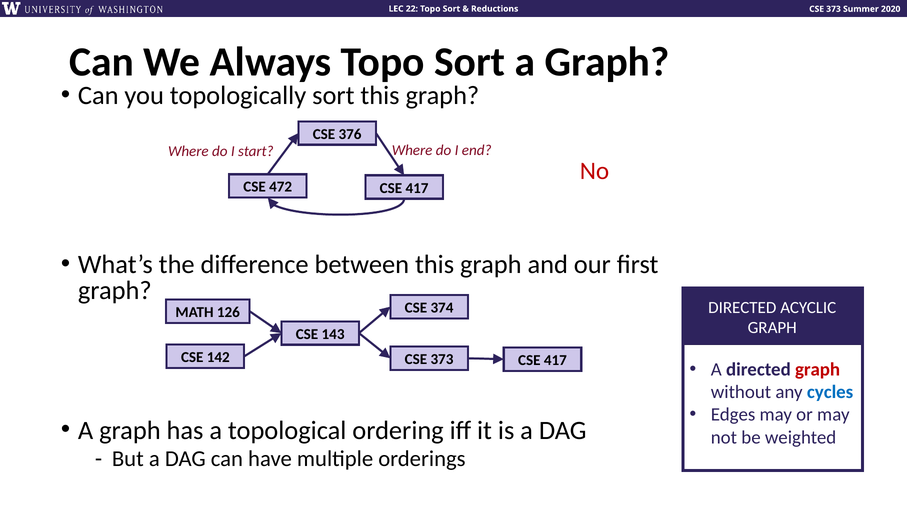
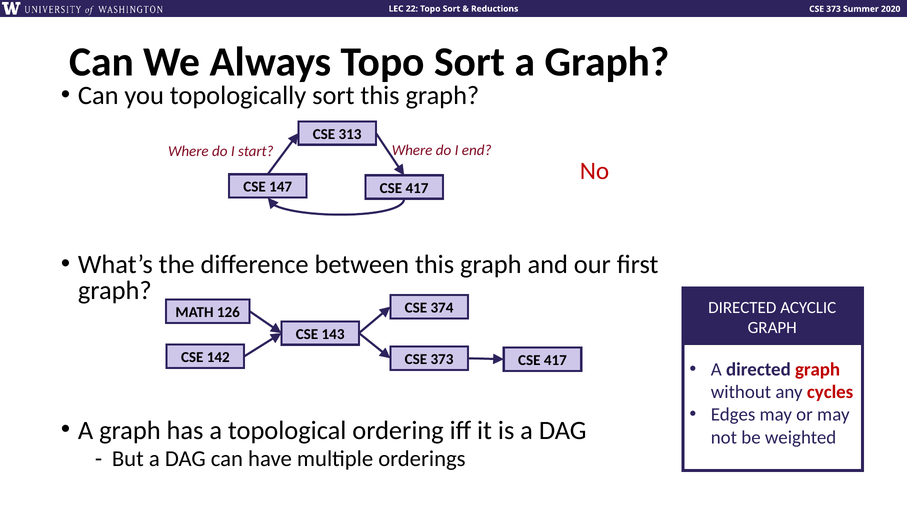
376: 376 -> 313
472: 472 -> 147
cycles colour: blue -> red
